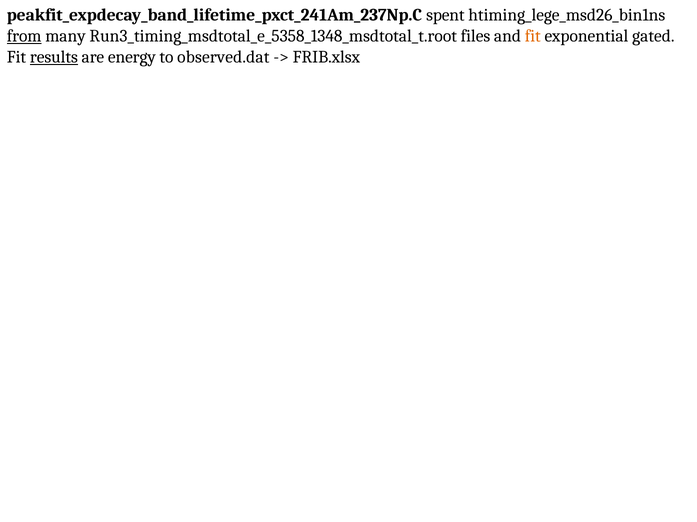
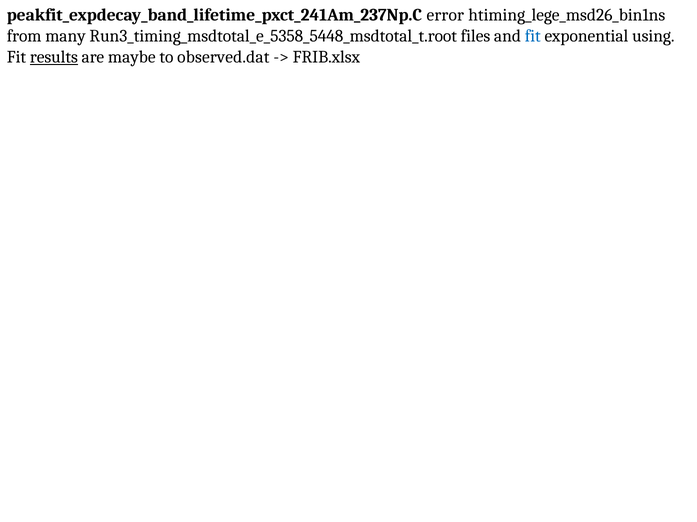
spent: spent -> error
from underline: present -> none
Run3_timing_msdtotal_e_5358_1348_msdtotal_t.root: Run3_timing_msdtotal_e_5358_1348_msdtotal_t.root -> Run3_timing_msdtotal_e_5358_5448_msdtotal_t.root
fit at (533, 36) colour: orange -> blue
gated: gated -> using
energy: energy -> maybe
